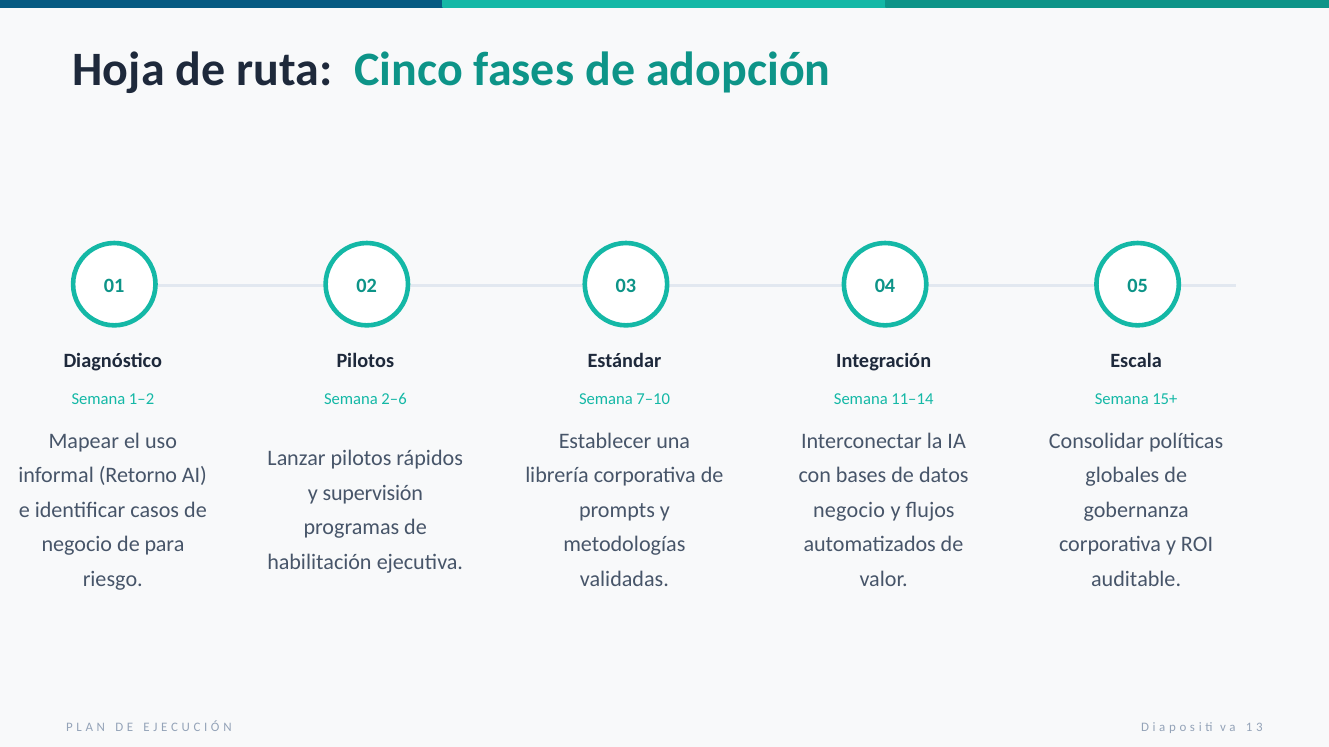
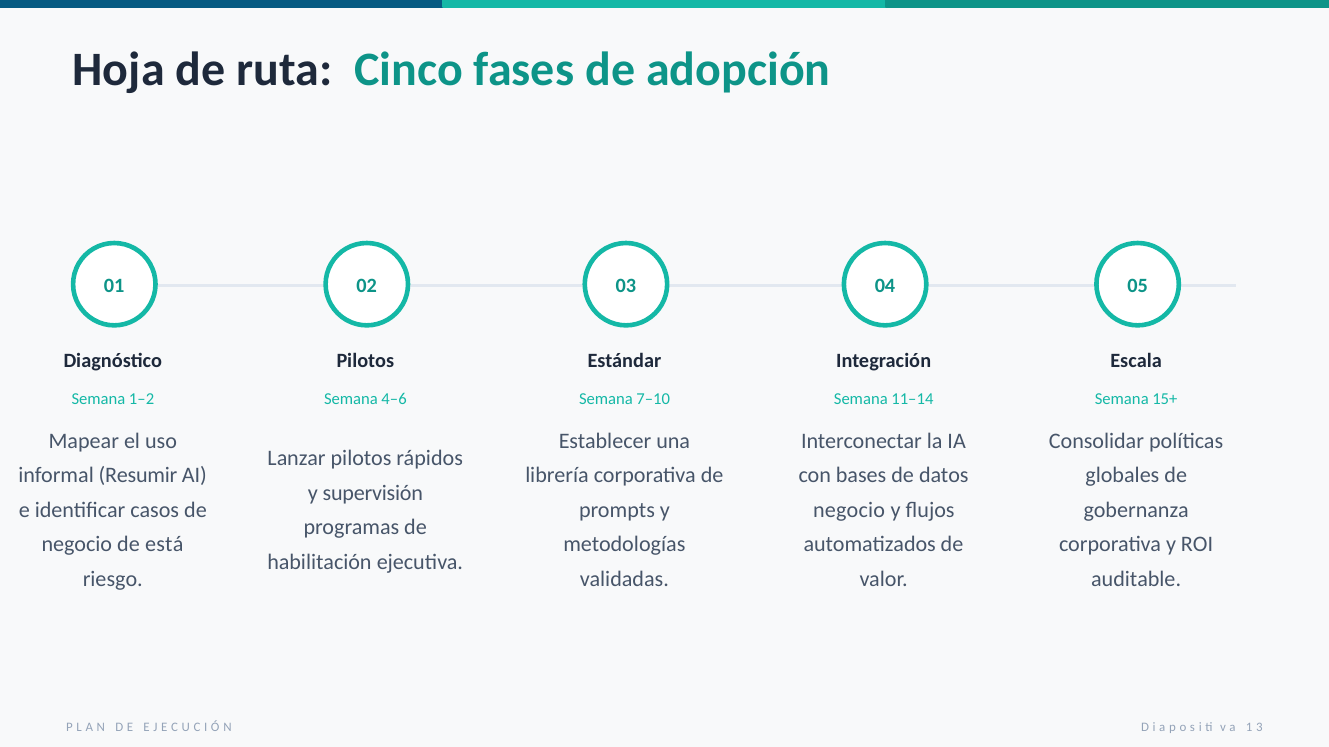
2–6: 2–6 -> 4–6
Retorno: Retorno -> Resumir
para: para -> está
